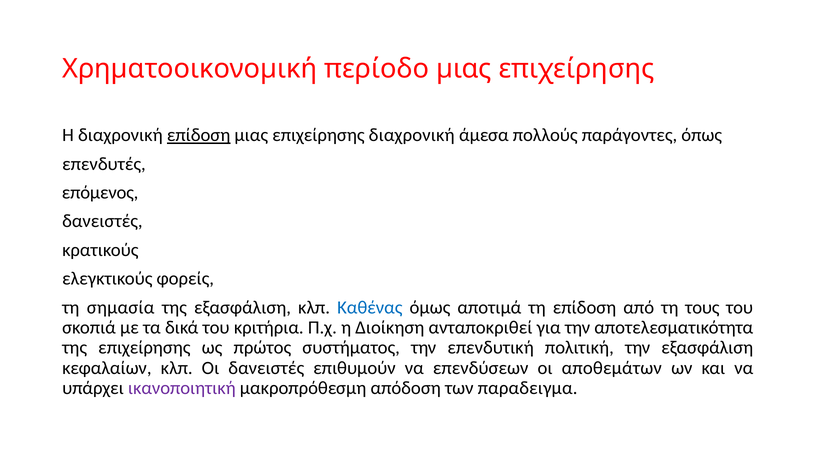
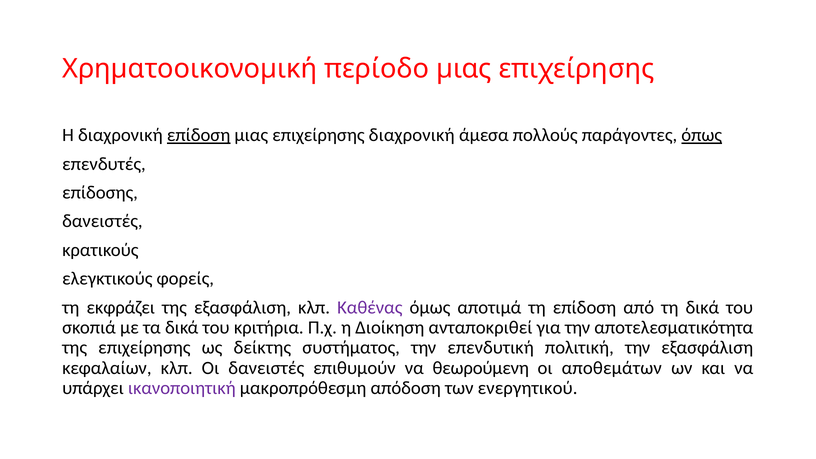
όπως underline: none -> present
επόµενος: επόµενος -> επίδοσης
σημασία: σημασία -> εκφράζει
Καθένας colour: blue -> purple
τη τους: τους -> δικά
πρώτος: πρώτος -> δείκτης
επενδύσεων: επενδύσεων -> θεωρούµενη
παραδειγμα: παραδειγμα -> ενεργητικού
